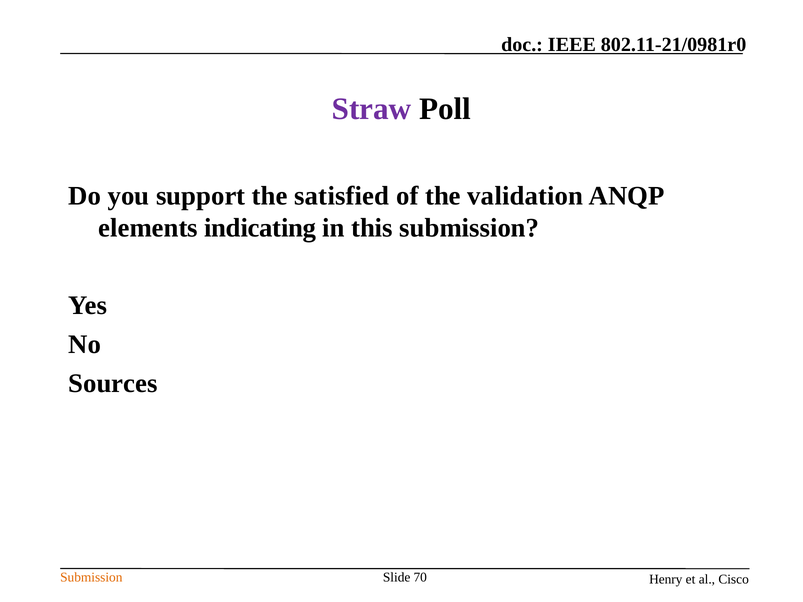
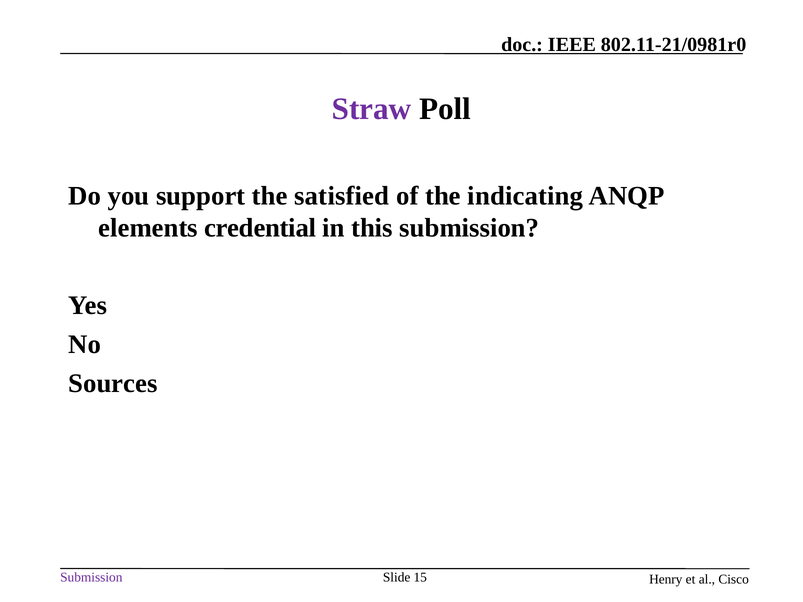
validation: validation -> indicating
indicating: indicating -> credential
Submission at (91, 578) colour: orange -> purple
70: 70 -> 15
